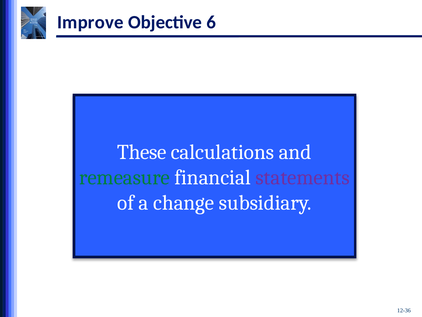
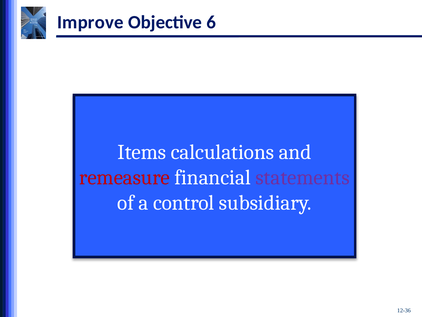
These: These -> Items
remeasure colour: green -> red
change: change -> control
